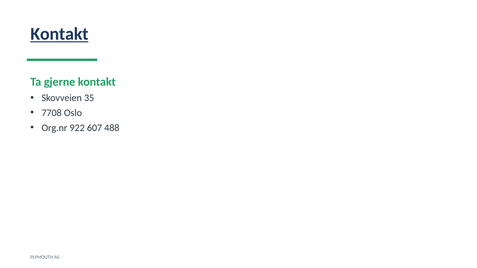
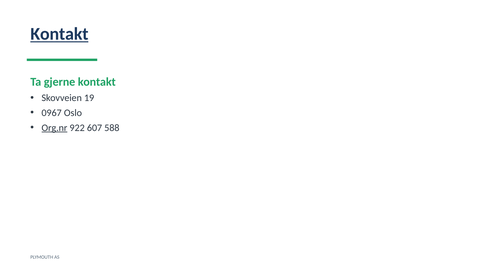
35: 35 -> 19
7708: 7708 -> 0967
Org.nr underline: none -> present
488: 488 -> 588
